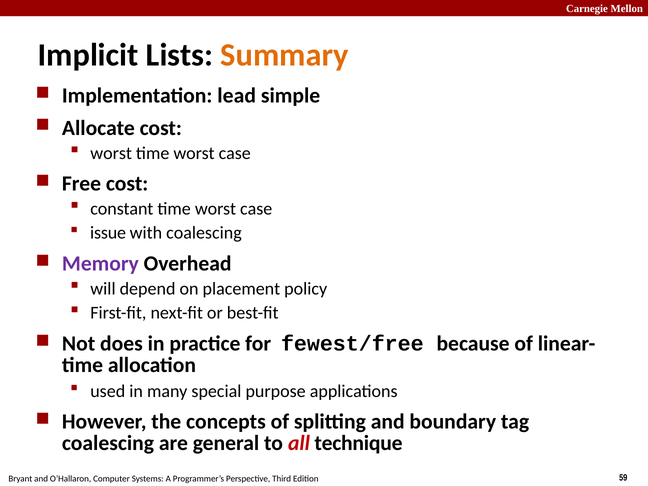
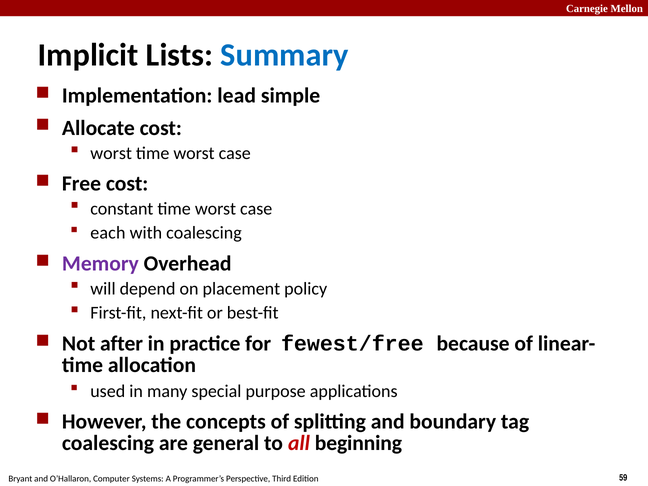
Summary colour: orange -> blue
issue: issue -> each
does: does -> after
technique: technique -> beginning
